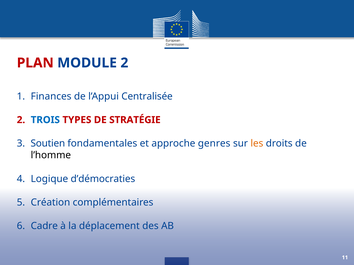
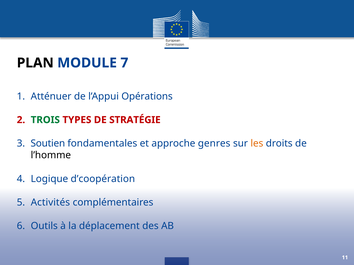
PLAN colour: red -> black
MODULE 2: 2 -> 7
Finances: Finances -> Atténuer
Centralisée: Centralisée -> Opérations
TROIS colour: blue -> green
d’démocraties: d’démocraties -> d’coopération
Création: Création -> Activités
Cadre: Cadre -> Outils
